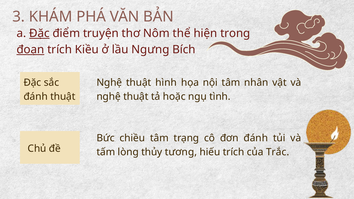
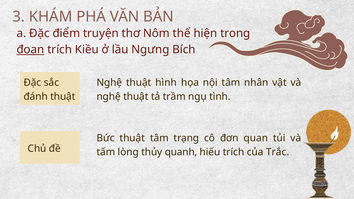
Đặc at (39, 33) underline: present -> none
hoặc: hoặc -> trầm
Bức chiều: chiều -> thuật
đơn đánh: đánh -> quan
tương: tương -> quanh
